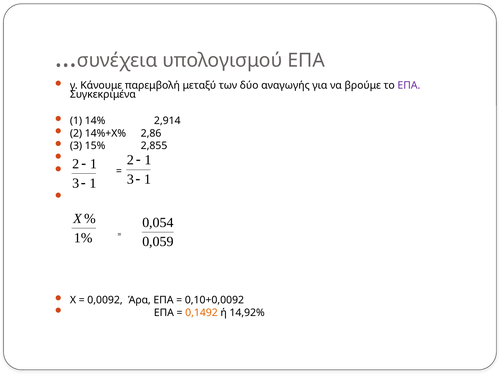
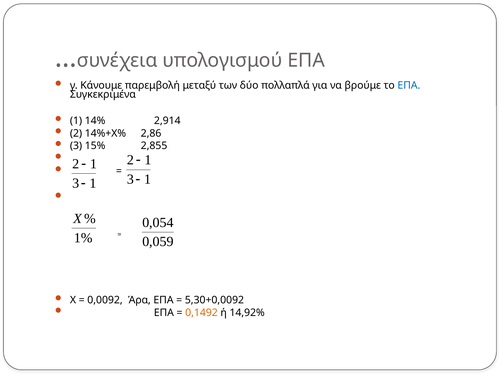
αναγωγής: αναγωγής -> πολλαπλά
ΕΠΑ at (409, 85) colour: purple -> blue
0,10+0,0092: 0,10+0,0092 -> 5,30+0,0092
